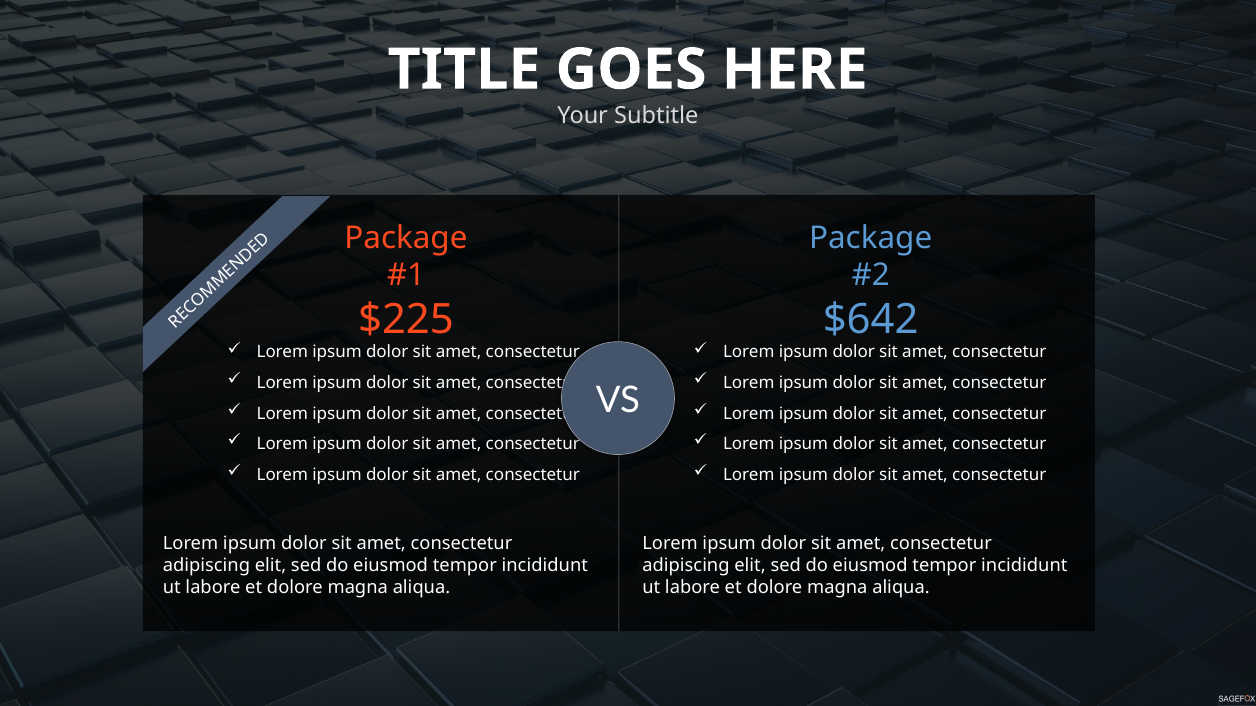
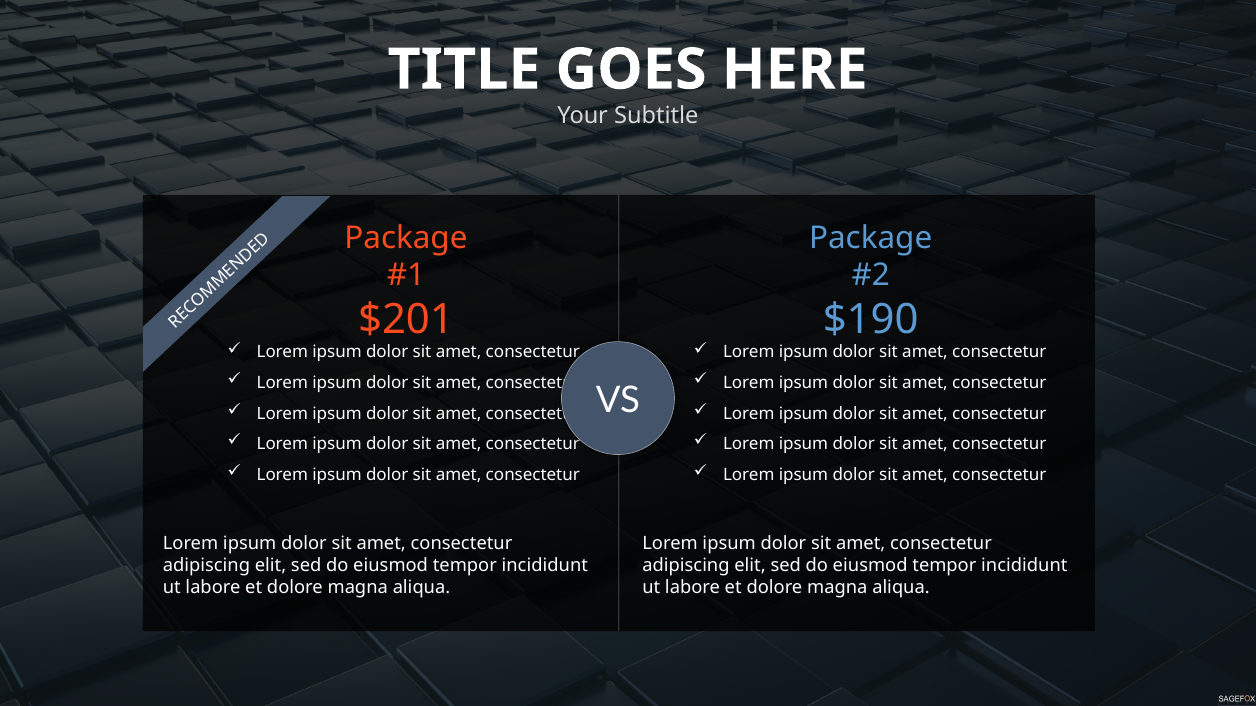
$225: $225 -> $201
$642: $642 -> $190
